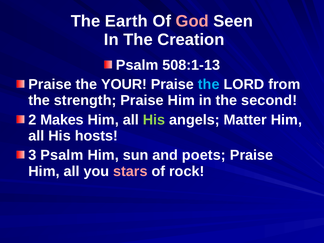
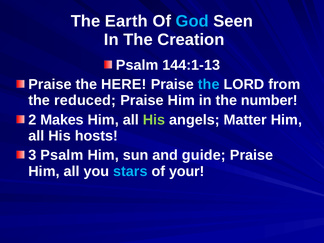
God colour: pink -> light blue
508:1-13: 508:1-13 -> 144:1-13
YOUR: YOUR -> HERE
strength: strength -> reduced
second: second -> number
poets: poets -> guide
stars colour: pink -> light blue
rock: rock -> your
